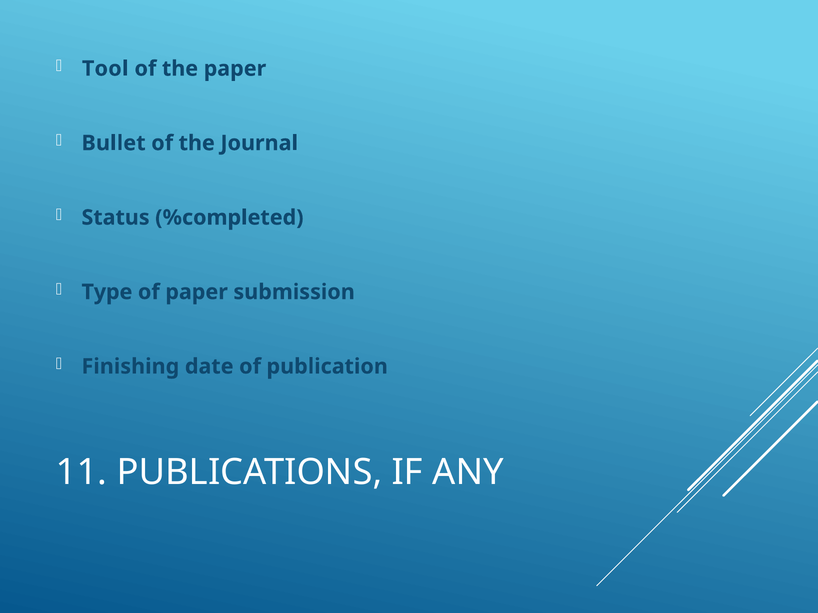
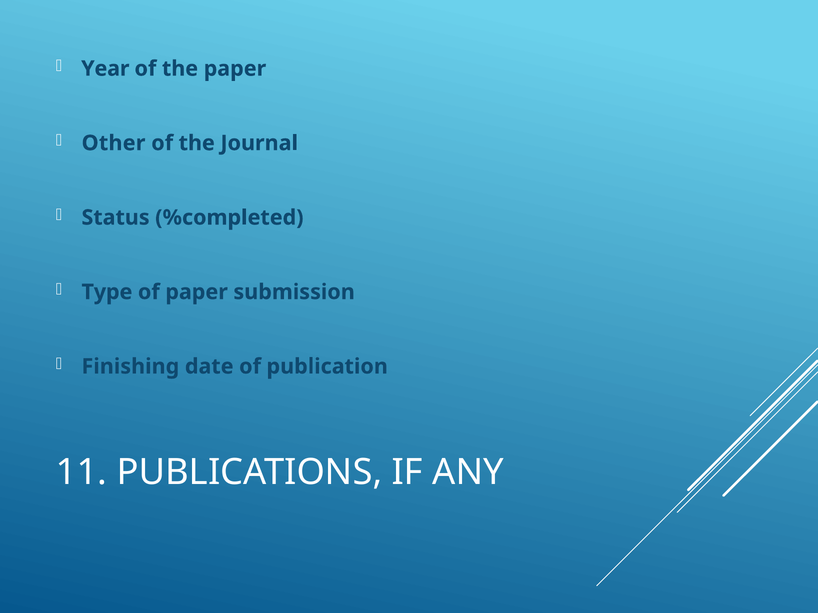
Tool: Tool -> Year
Bullet: Bullet -> Other
